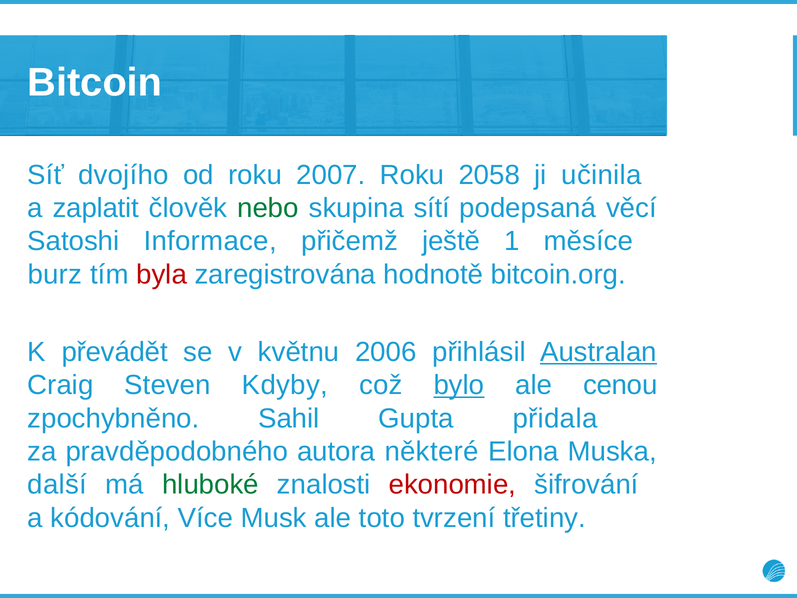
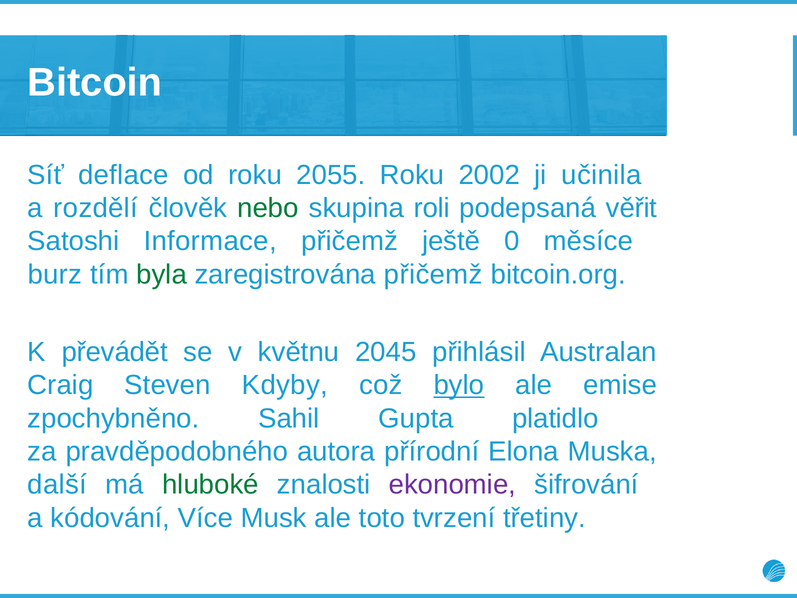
dvojího: dvojího -> deflace
2007: 2007 -> 2055
2058: 2058 -> 2002
zaplatit: zaplatit -> rozdělí
sítí: sítí -> roli
věcí: věcí -> věřit
1: 1 -> 0
byla colour: red -> green
zaregistrována hodnotě: hodnotě -> přičemž
2006: 2006 -> 2045
Australan underline: present -> none
cenou: cenou -> emise
přidala: přidala -> platidlo
některé: některé -> přírodní
ekonomie colour: red -> purple
